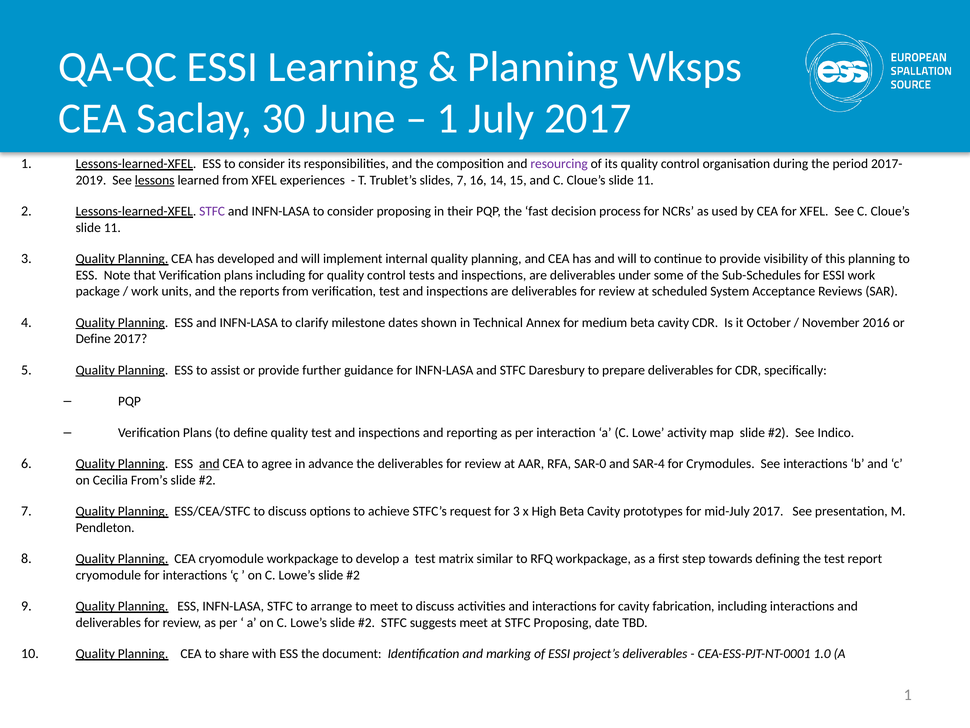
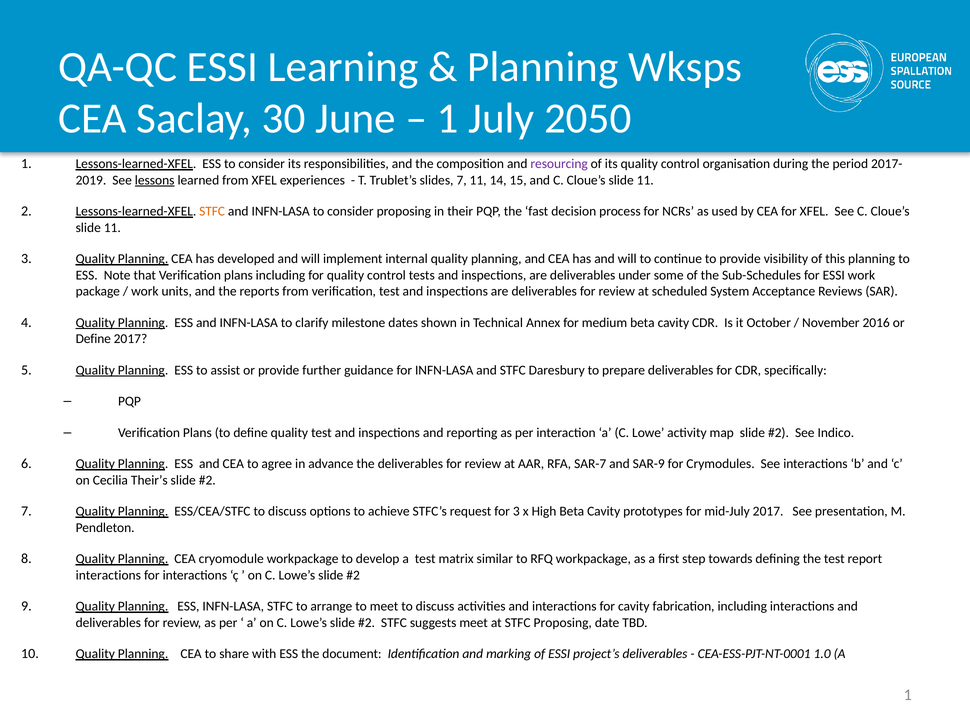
July 2017: 2017 -> 2050
7 16: 16 -> 11
STFC at (212, 211) colour: purple -> orange
and at (209, 464) underline: present -> none
SAR-0: SAR-0 -> SAR-7
SAR-4: SAR-4 -> SAR-9
From’s: From’s -> Their’s
cryomodule at (108, 575): cryomodule -> interactions
